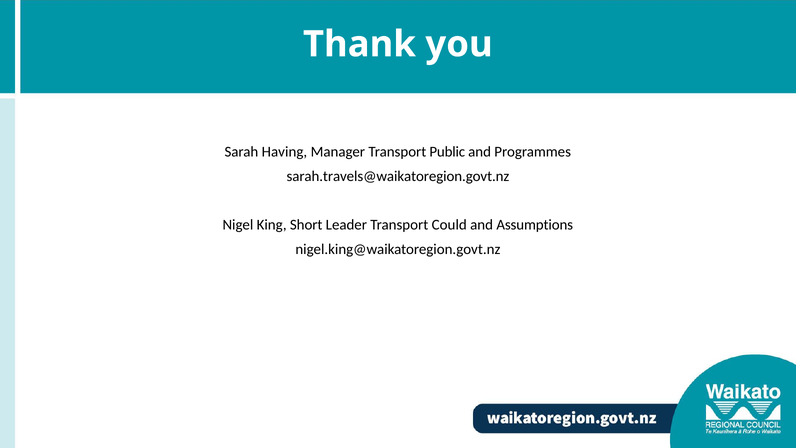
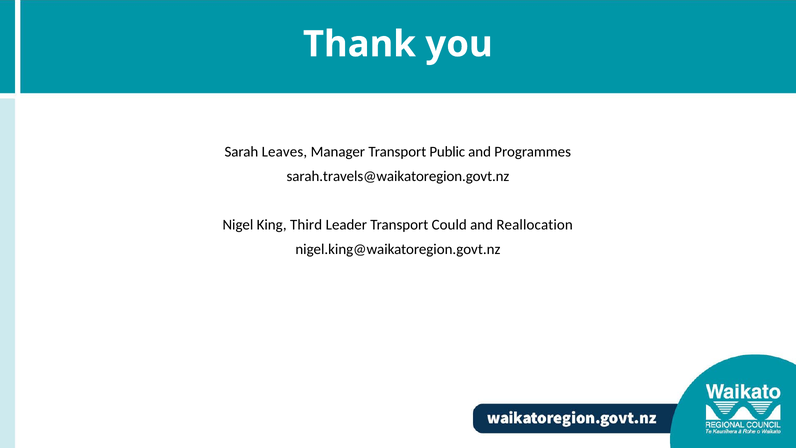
Having: Having -> Leaves
Short: Short -> Third
Assumptions: Assumptions -> Reallocation
